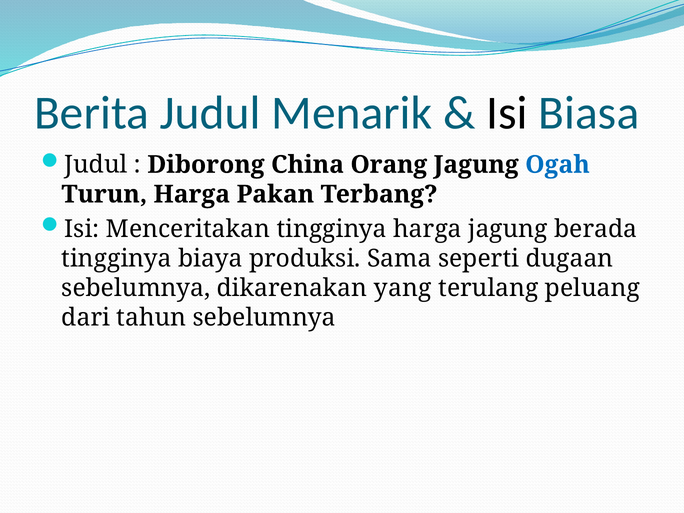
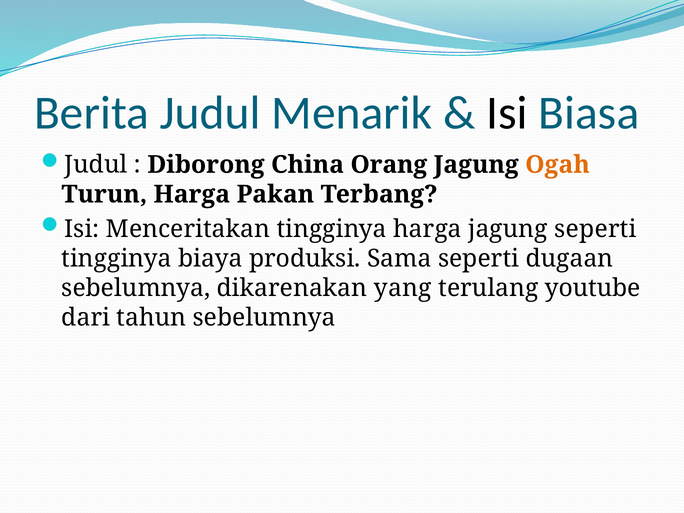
Ogah colour: blue -> orange
jagung berada: berada -> seperti
peluang: peluang -> youtube
